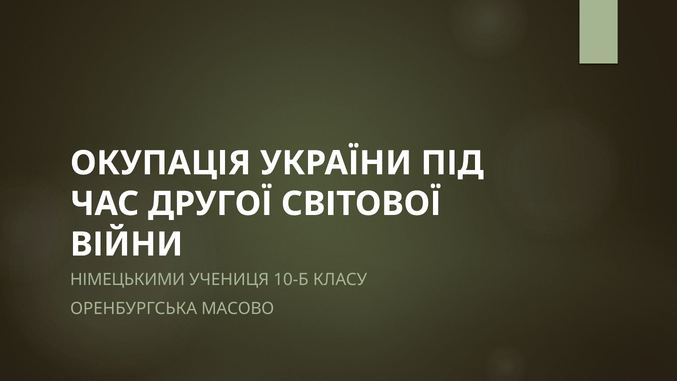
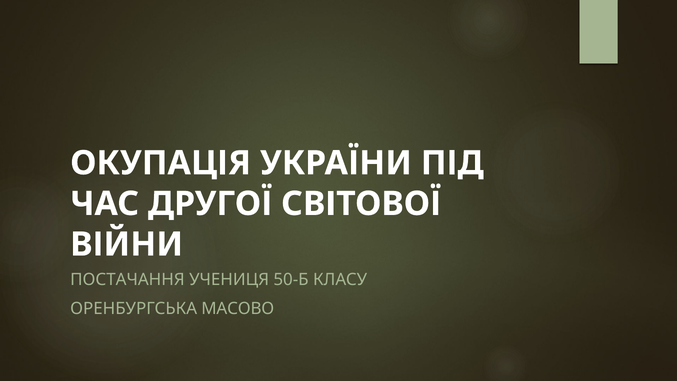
НІМЕЦЬКИМИ: НІМЕЦЬКИМИ -> ПОСТАЧАННЯ
10-Б: 10-Б -> 50-Б
